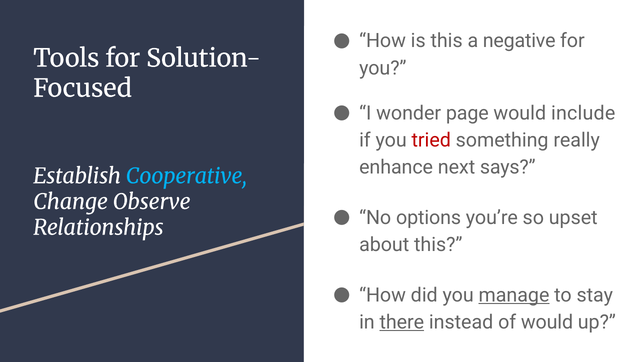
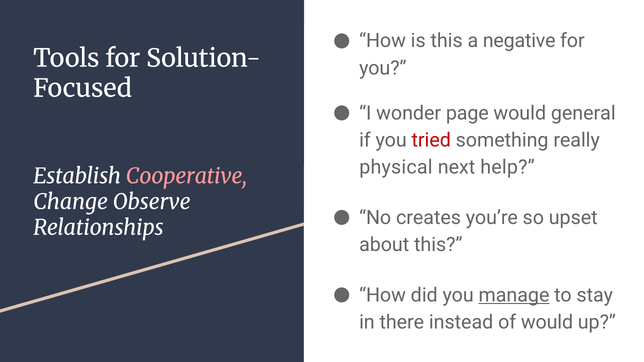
include: include -> general
enhance: enhance -> physical
says: says -> help
Cooperative colour: light blue -> pink
options: options -> creates
there underline: present -> none
